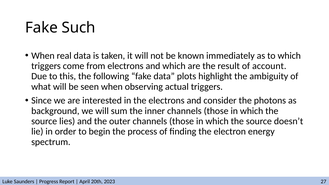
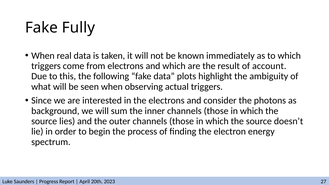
Such: Such -> Fully
